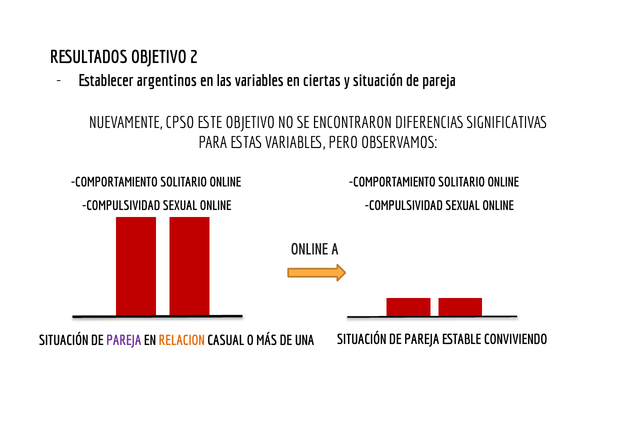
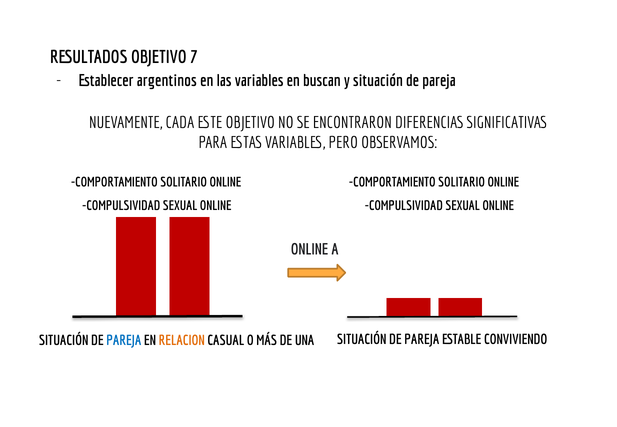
2: 2 -> 7
ciertas: ciertas -> buscan
CPSO: CPSO -> CADA
PAREJA at (124, 341) colour: purple -> blue
